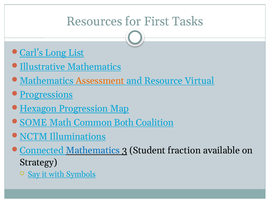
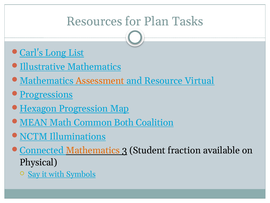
First: First -> Plan
SOME: SOME -> MEAN
Mathematics at (93, 150) colour: blue -> orange
Strategy: Strategy -> Physical
